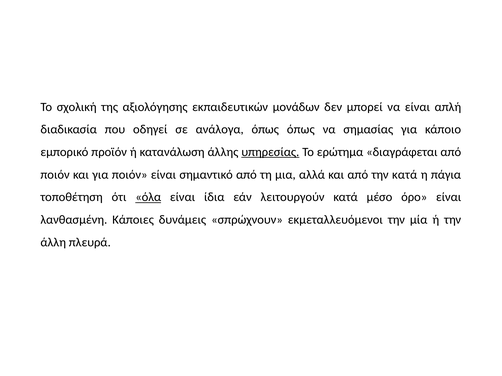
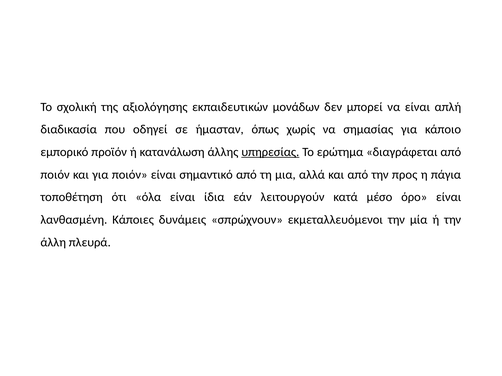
ανάλογα: ανάλογα -> ήμασταν
όπως όπως: όπως -> χωρίς
την κατά: κατά -> προς
όλα underline: present -> none
